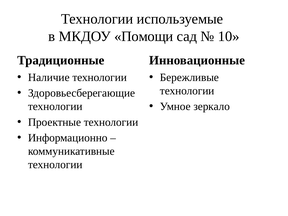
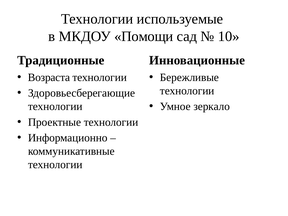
Наличие: Наличие -> Возраста
